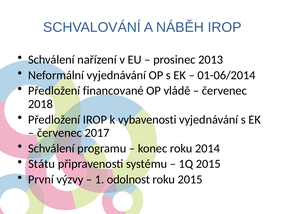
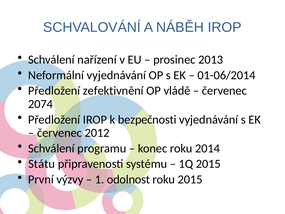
financované: financované -> zefektivnění
2018: 2018 -> 2074
vybavenosti: vybavenosti -> bezpečnosti
2017: 2017 -> 2012
